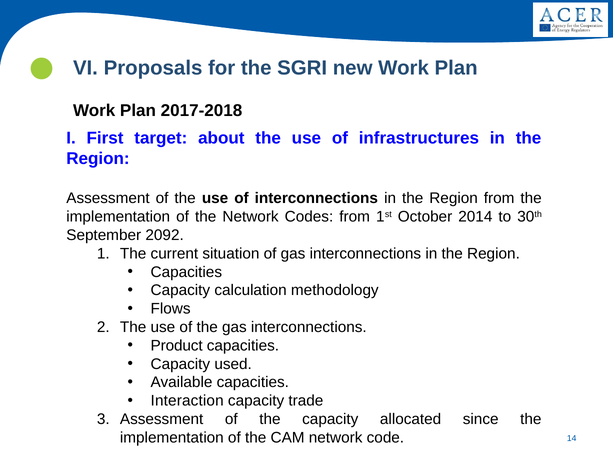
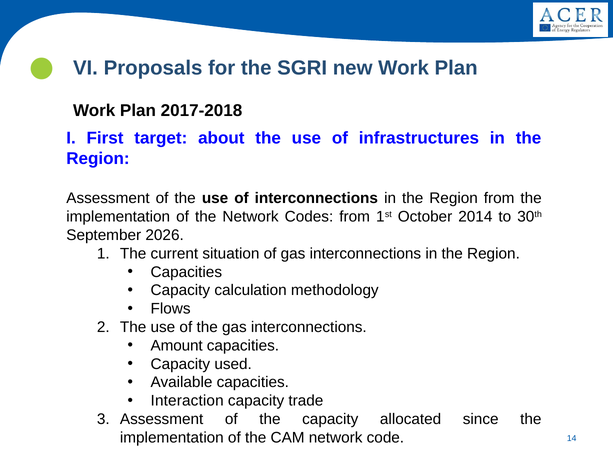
2092: 2092 -> 2026
Product: Product -> Amount
